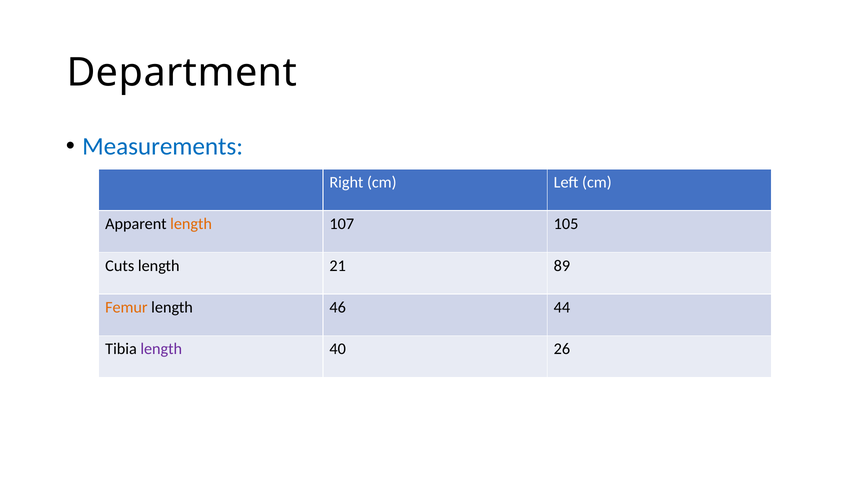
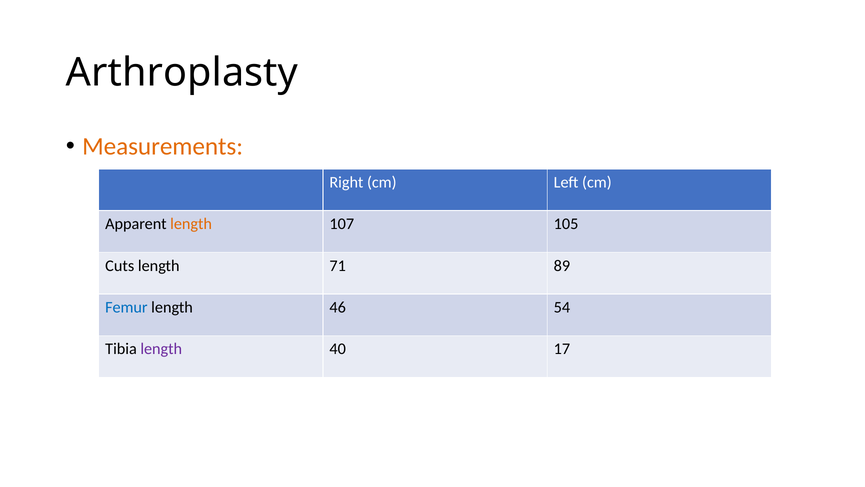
Department: Department -> Arthroplasty
Measurements colour: blue -> orange
21: 21 -> 71
Femur colour: orange -> blue
44: 44 -> 54
26: 26 -> 17
